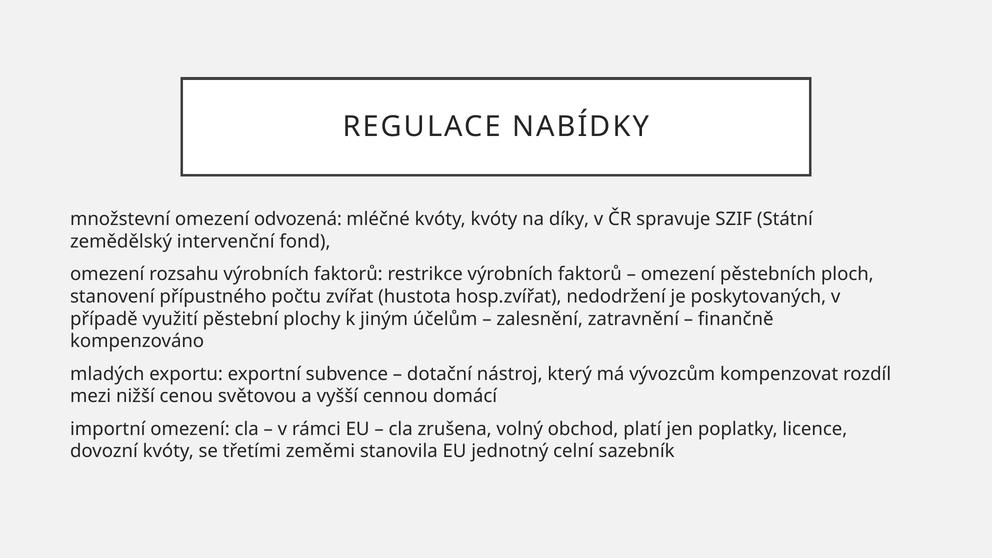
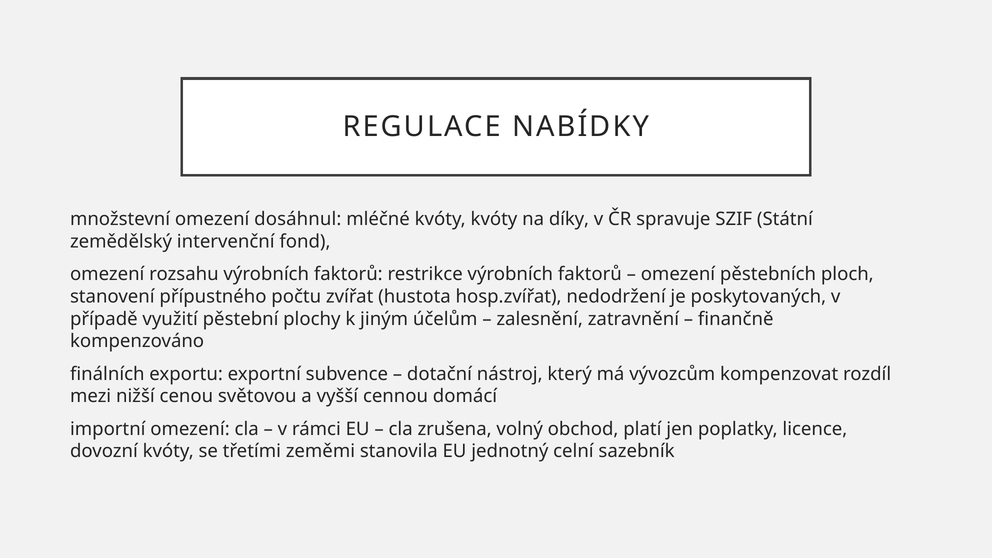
odvozená: odvozená -> dosáhnul
mladých: mladých -> finálních
